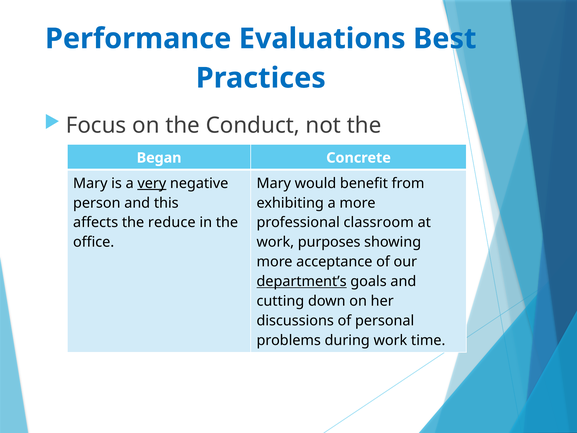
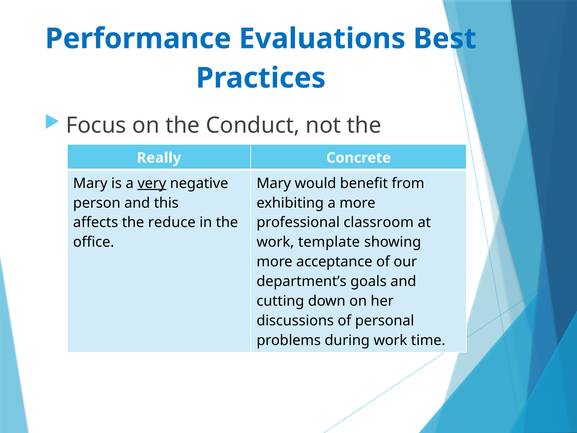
Began: Began -> Really
purposes: purposes -> template
department’s underline: present -> none
